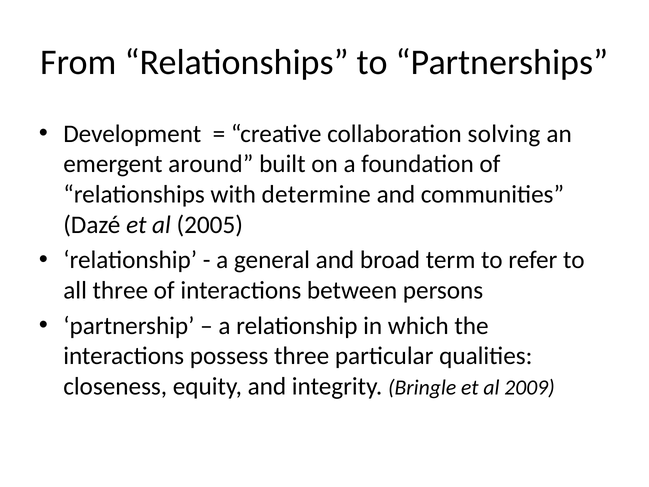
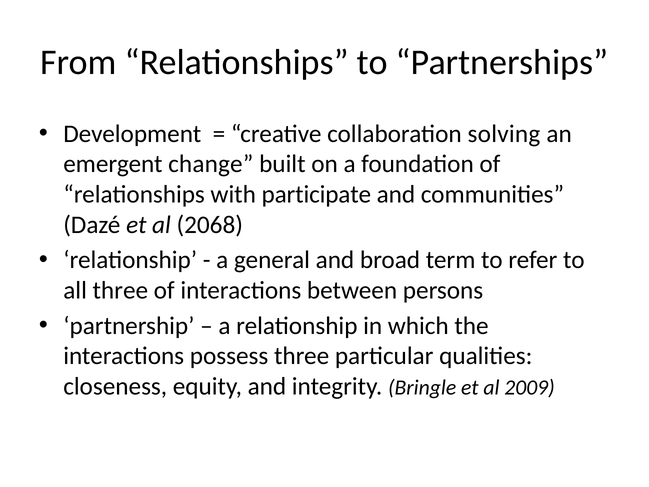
around: around -> change
determine: determine -> participate
2005: 2005 -> 2068
